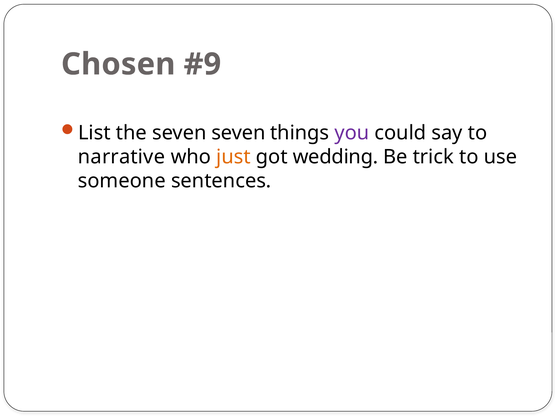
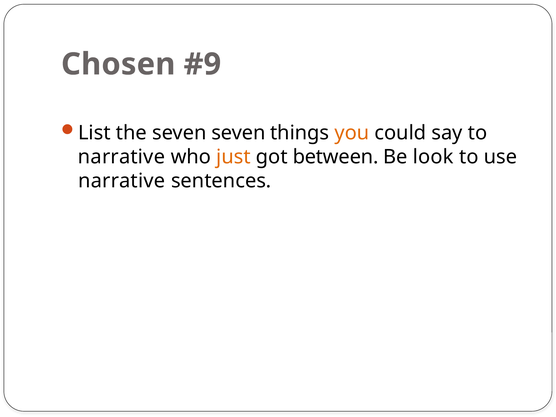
you colour: purple -> orange
wedding: wedding -> between
trick: trick -> look
someone at (122, 181): someone -> narrative
